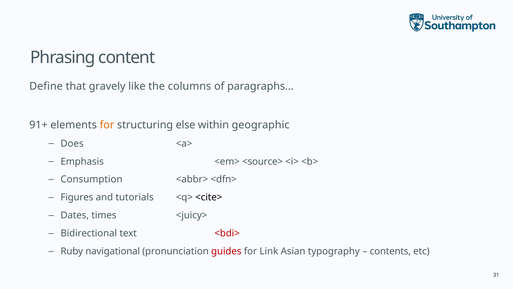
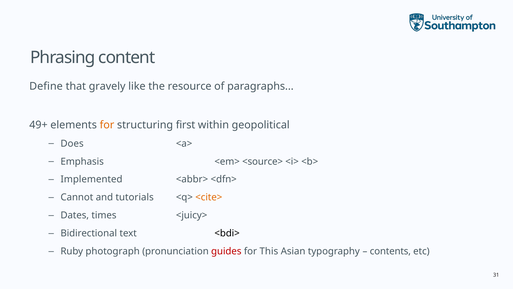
columns: columns -> resource
91+: 91+ -> 49+
else: else -> first
geographic: geographic -> geopolitical
Consumption: Consumption -> Implemented
Figures: Figures -> Cannot
<cite> colour: black -> orange
<bdi> colour: red -> black
navigational: navigational -> photograph
Link: Link -> This
